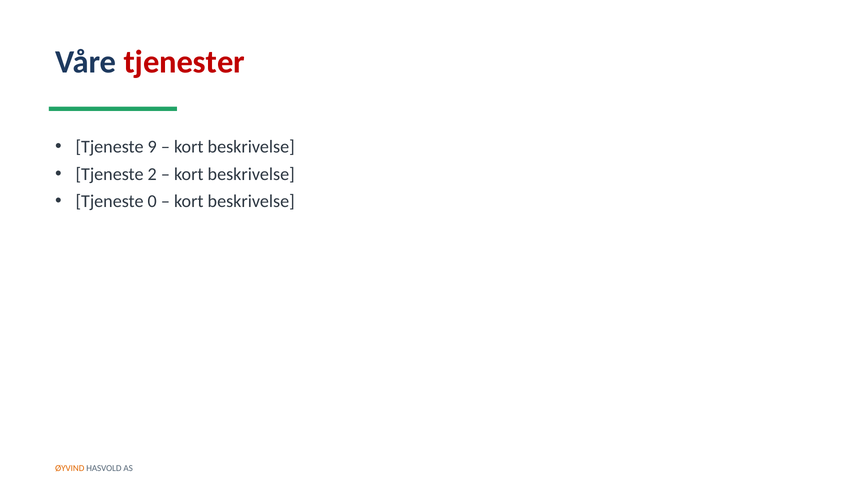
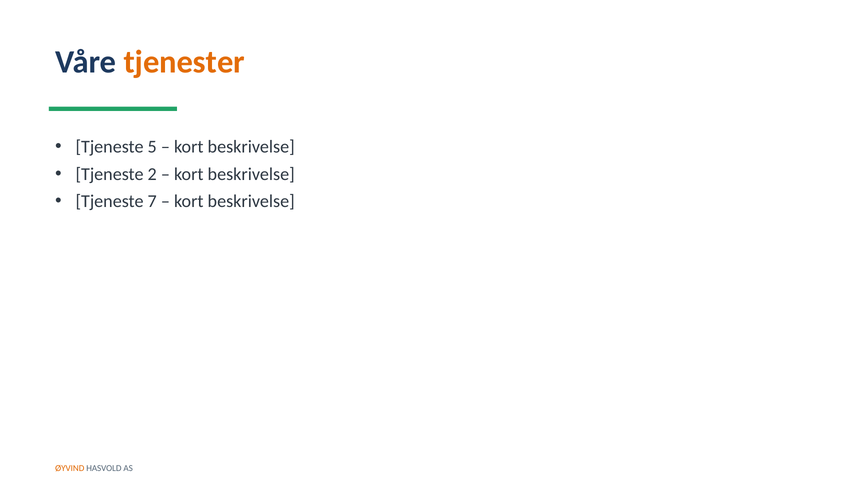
tjenester colour: red -> orange
9: 9 -> 5
0: 0 -> 7
